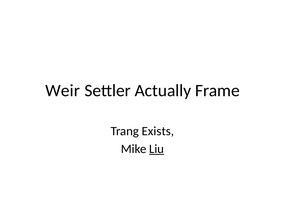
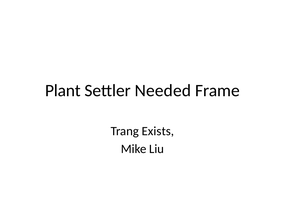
Weir: Weir -> Plant
Actually: Actually -> Needed
Liu underline: present -> none
